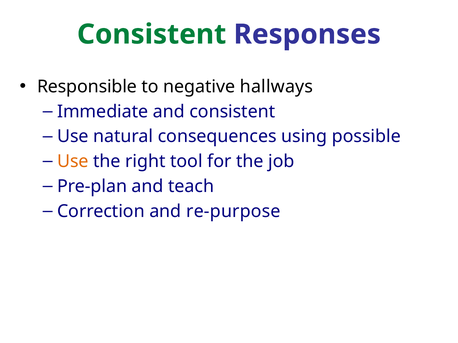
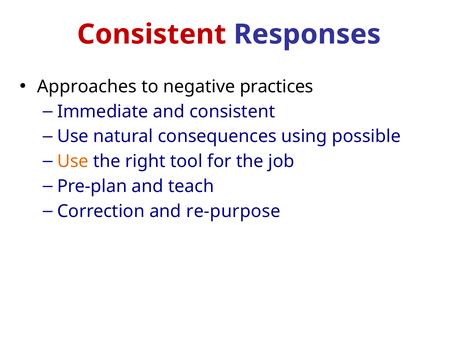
Consistent at (152, 34) colour: green -> red
Responsible: Responsible -> Approaches
hallways: hallways -> practices
